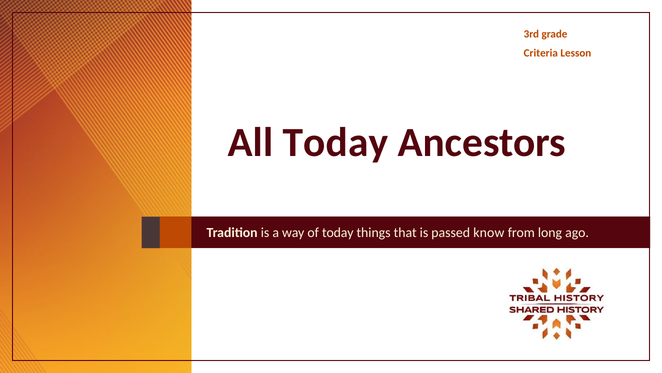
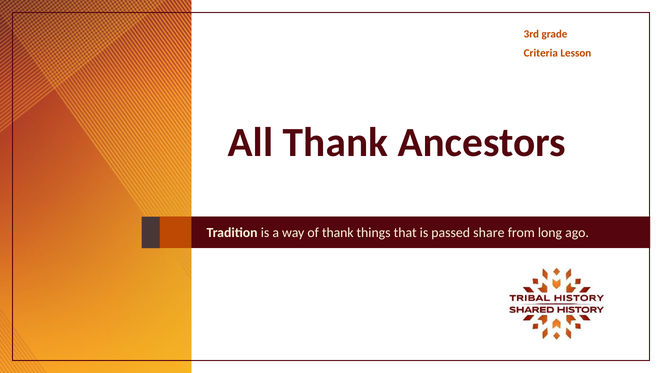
All Today: Today -> Thank
of today: today -> thank
know: know -> share
